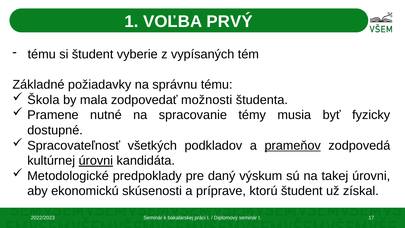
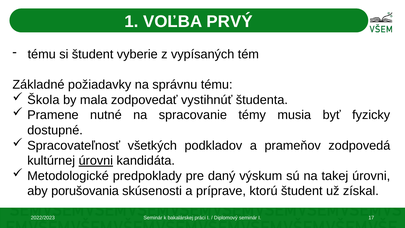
možnosti: možnosti -> vystihnúť
prameňov underline: present -> none
ekonomickú: ekonomickú -> porušovania
